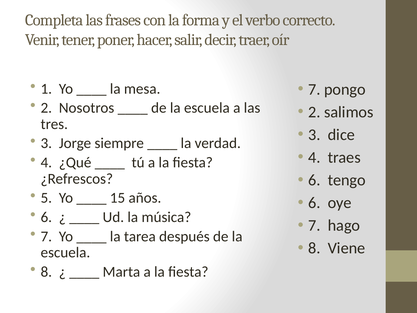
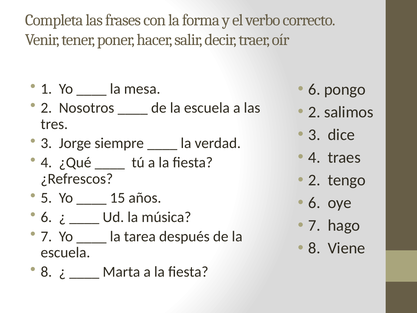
7 at (314, 89): 7 -> 6
6 at (314, 180): 6 -> 2
